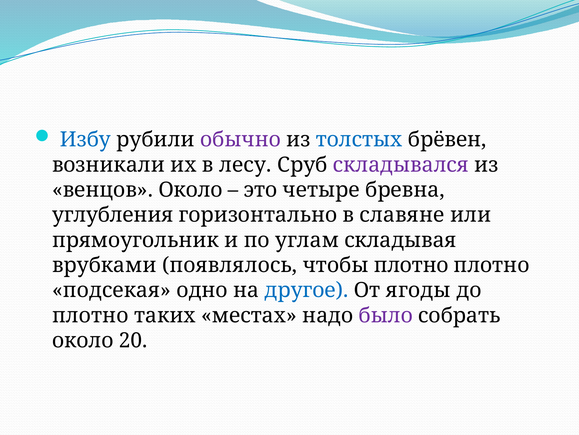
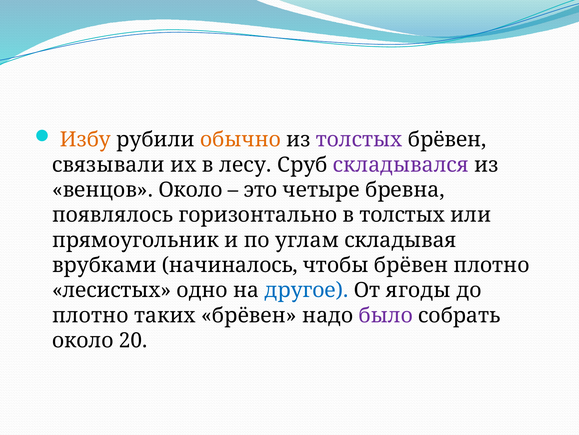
Избу colour: blue -> orange
обычно colour: purple -> orange
толстых at (359, 139) colour: blue -> purple
возникали: возникали -> связывали
углубления: углубления -> появлялось
в славяне: славяне -> толстых
появлялось: появлялось -> начиналось
чтобы плотно: плотно -> брёвен
подсекая: подсекая -> лесистых
таких местах: местах -> брёвен
